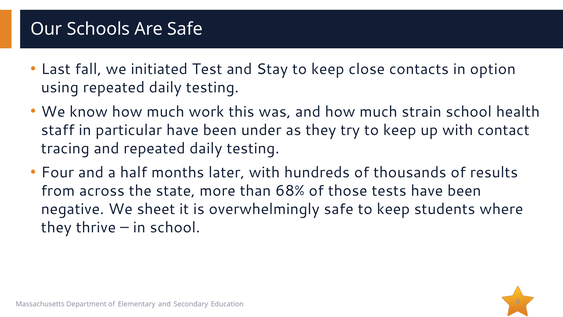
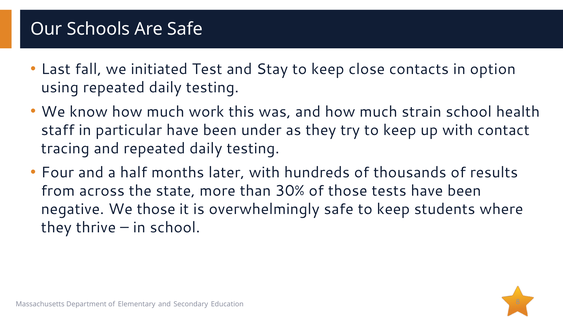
68%: 68% -> 30%
We sheet: sheet -> those
